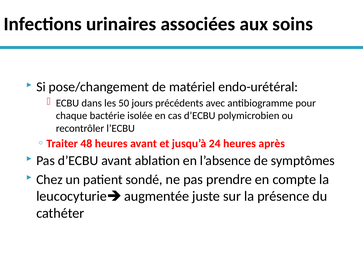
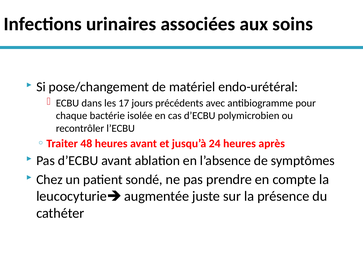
50: 50 -> 17
